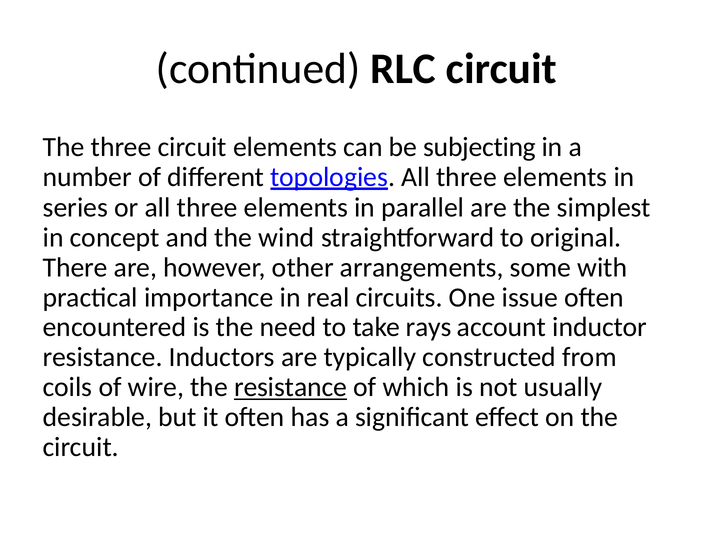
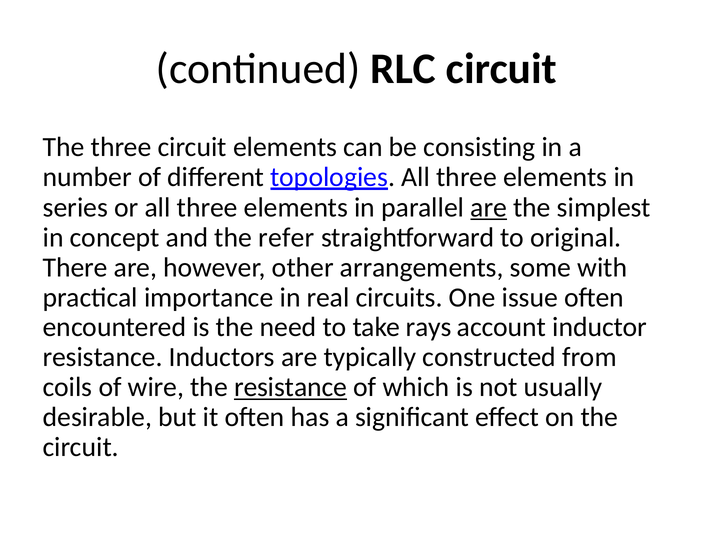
subjecting: subjecting -> consisting
are at (489, 207) underline: none -> present
wind: wind -> refer
